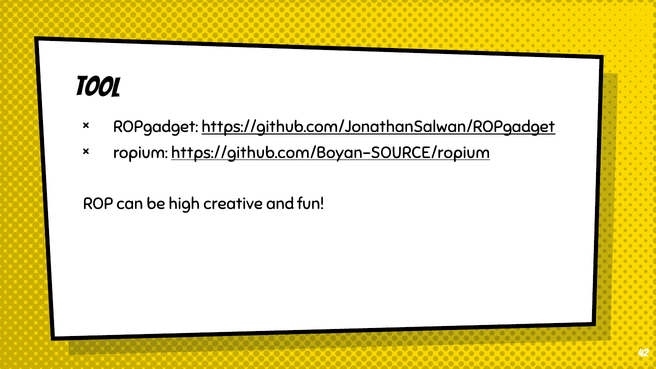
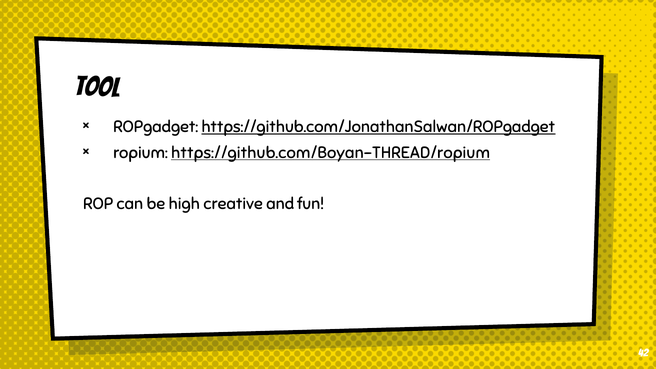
https://github.com/Boyan-SOURCE/ropium: https://github.com/Boyan-SOURCE/ropium -> https://github.com/Boyan-THREAD/ropium
